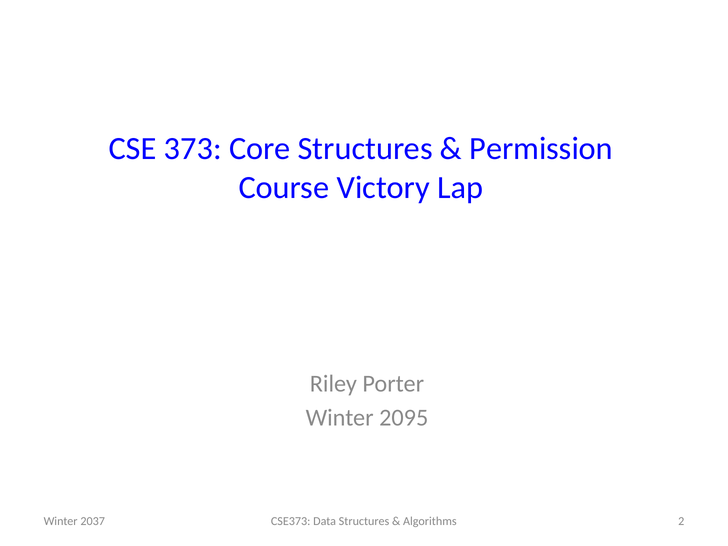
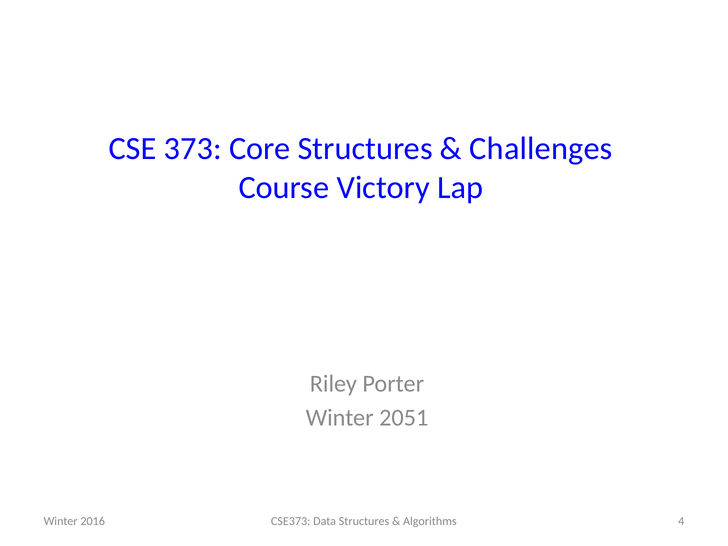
Permission: Permission -> Challenges
2095: 2095 -> 2051
2: 2 -> 4
2037: 2037 -> 2016
